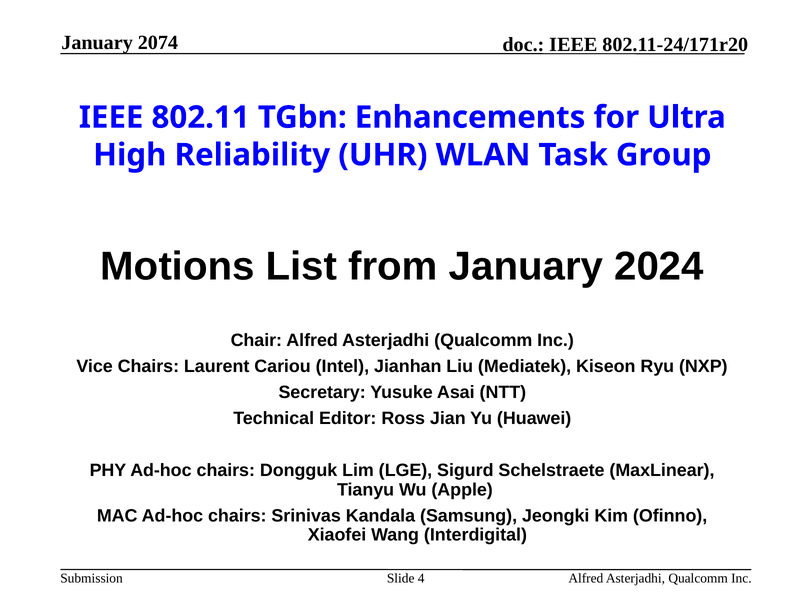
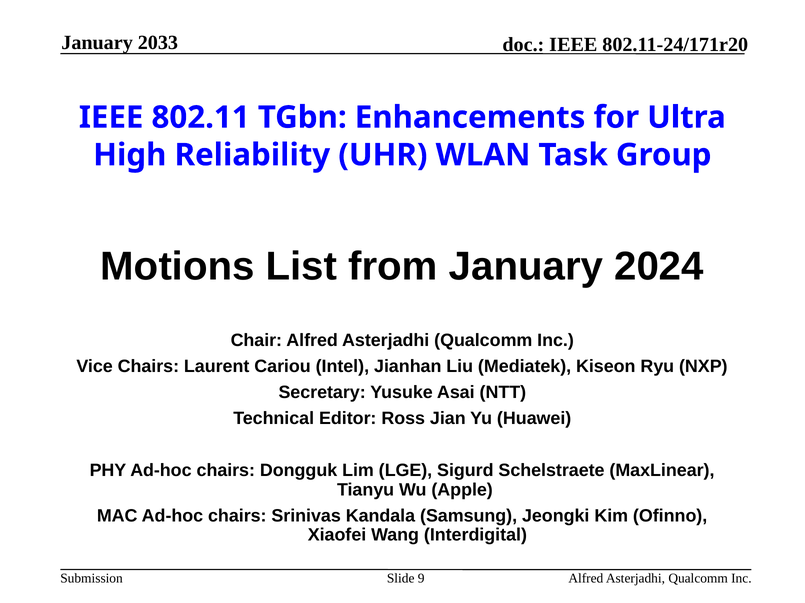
2074: 2074 -> 2033
4: 4 -> 9
